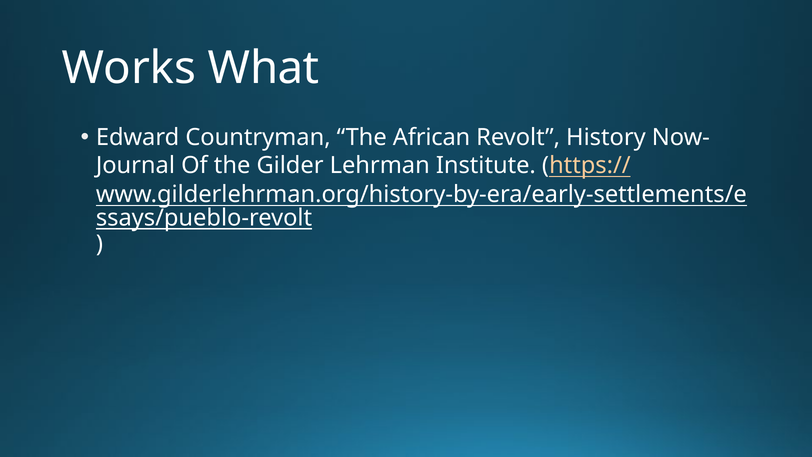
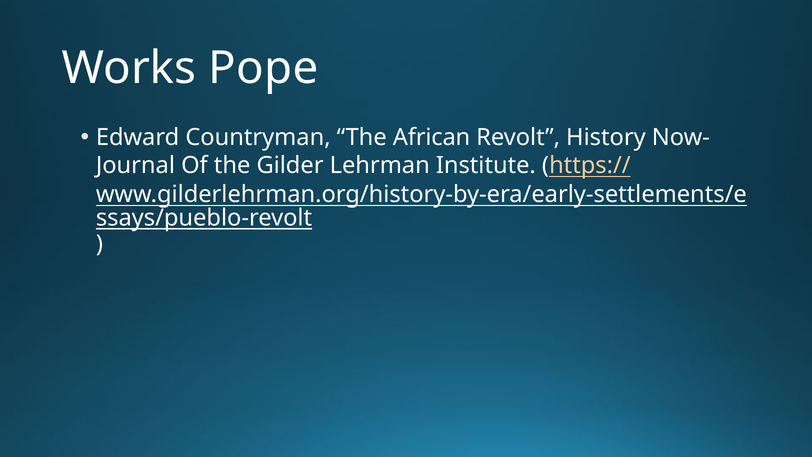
What: What -> Pope
